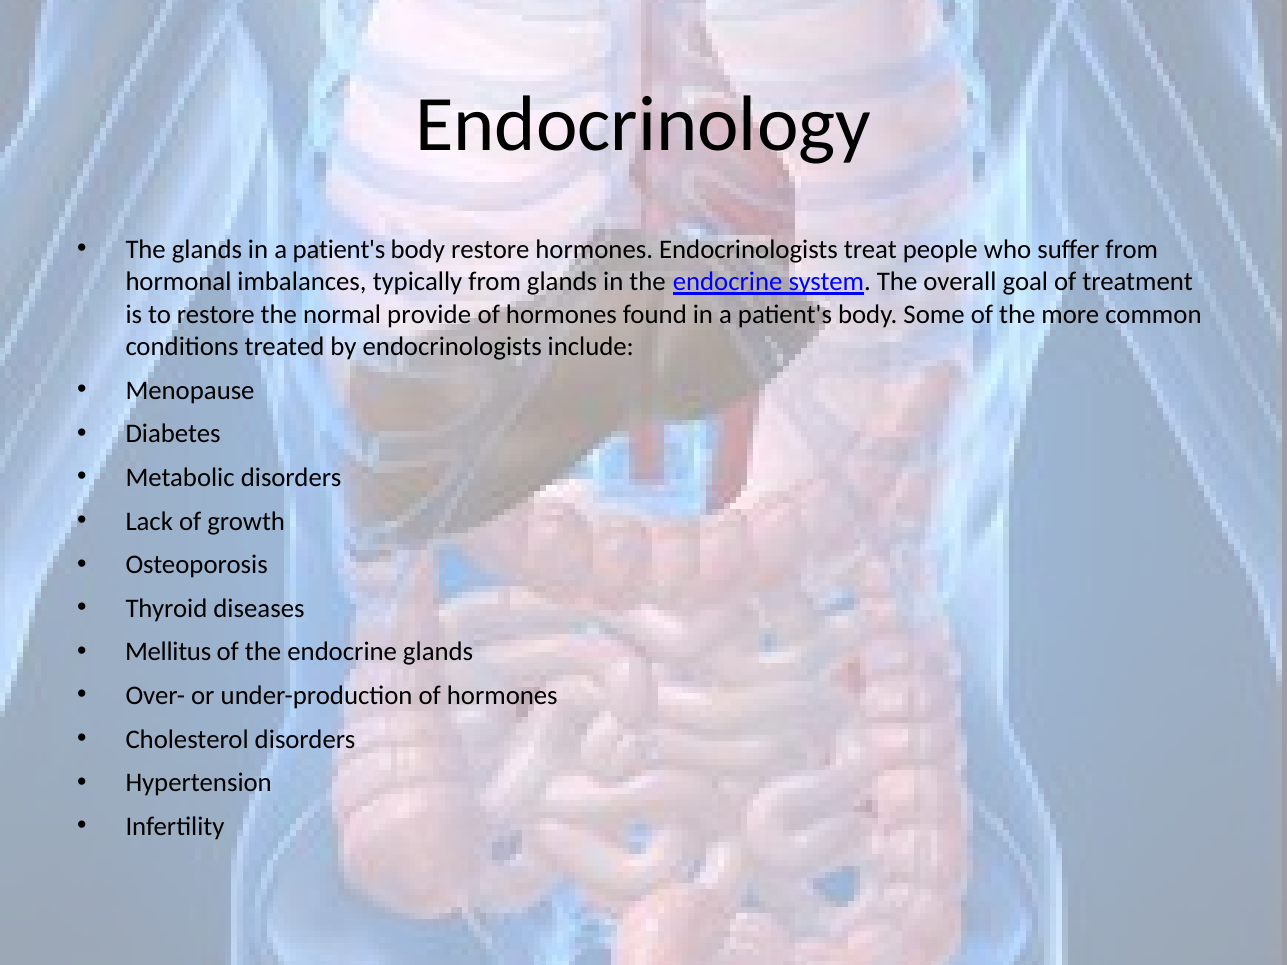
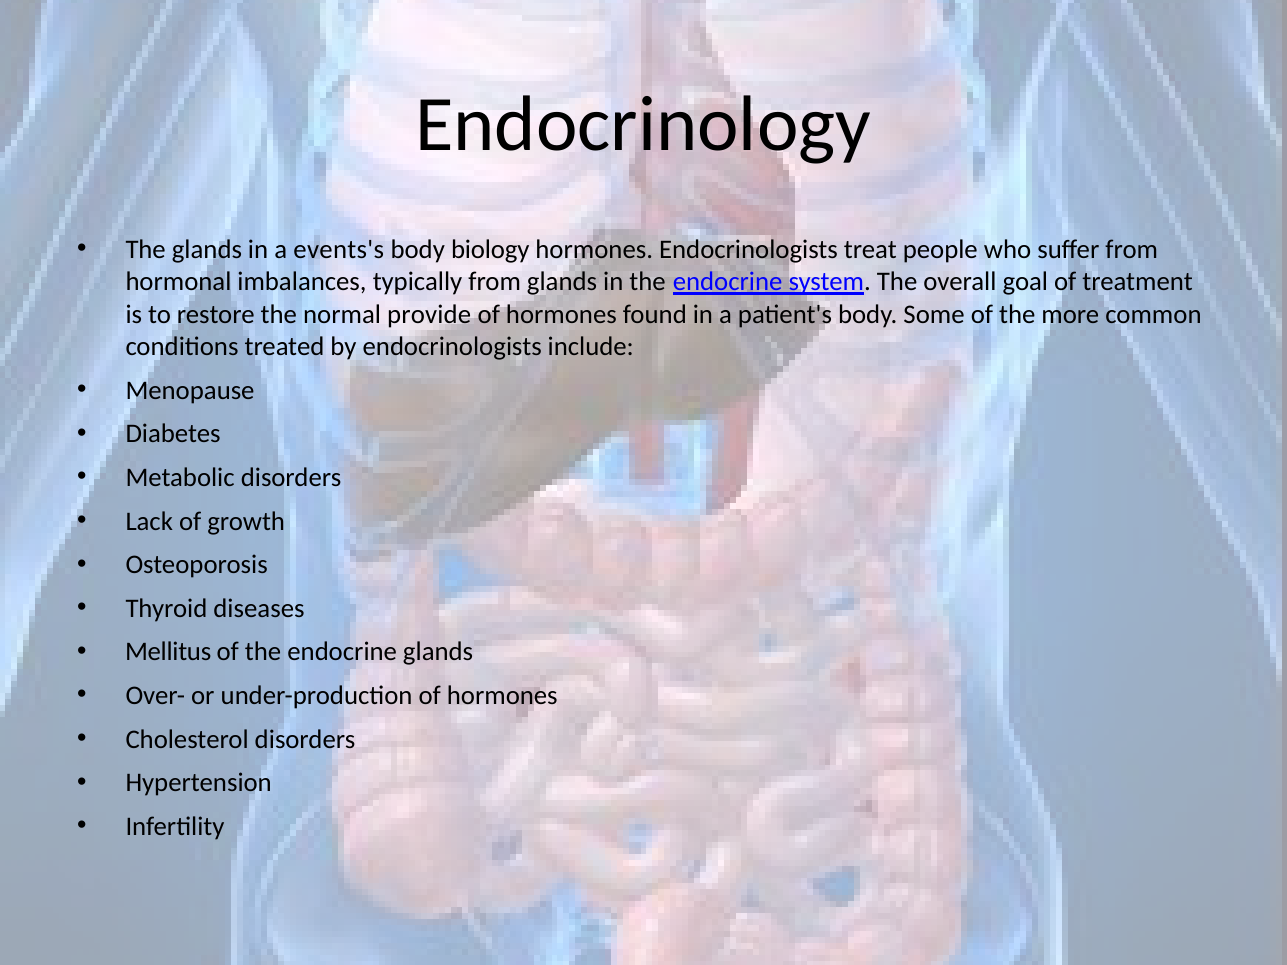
glands in a patient's: patient's -> events's
body restore: restore -> biology
